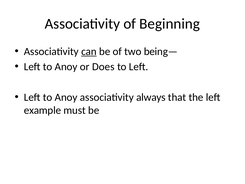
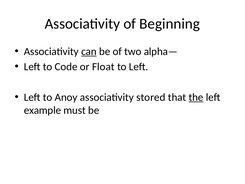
being—: being— -> alpha—
Anoy at (66, 67): Anoy -> Code
Does: Does -> Float
always: always -> stored
the underline: none -> present
